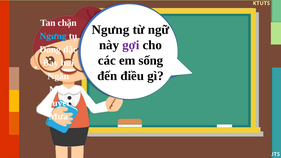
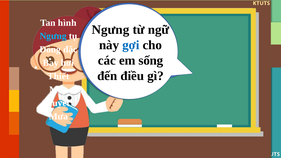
chặn: chặn -> hình
gợi colour: purple -> blue
Ngăn: Ngăn -> Thiết
